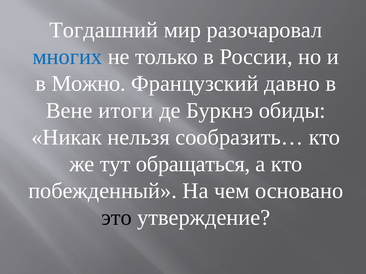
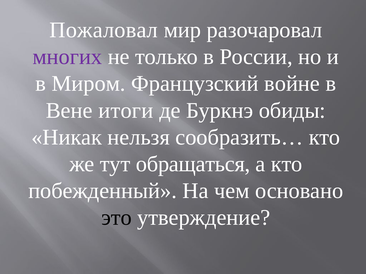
Тогдашний: Тогдашний -> Пожаловал
многих colour: blue -> purple
Можно: Можно -> Миром
давно: давно -> войне
